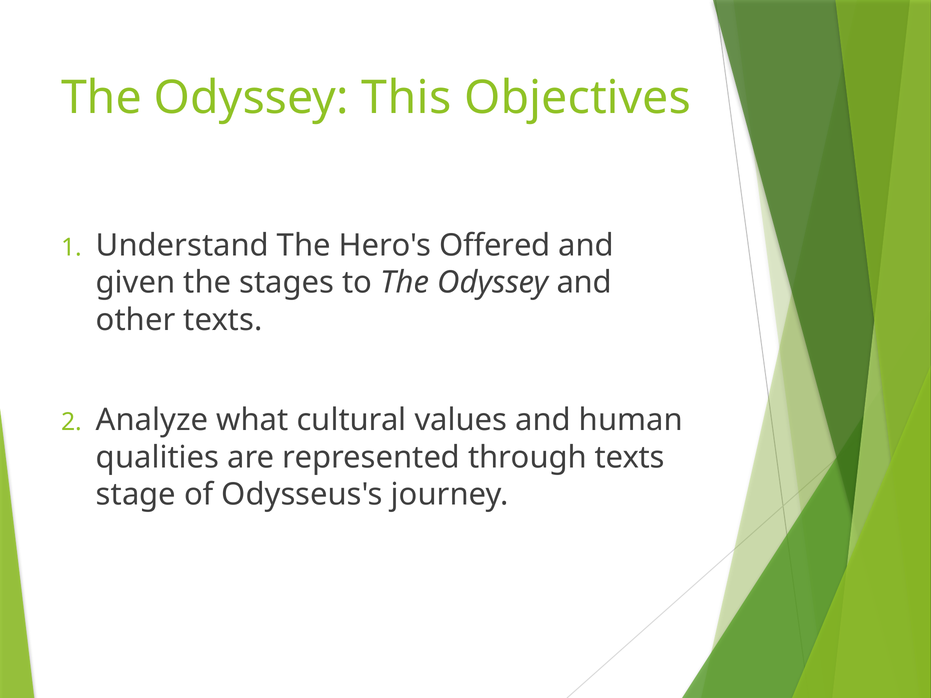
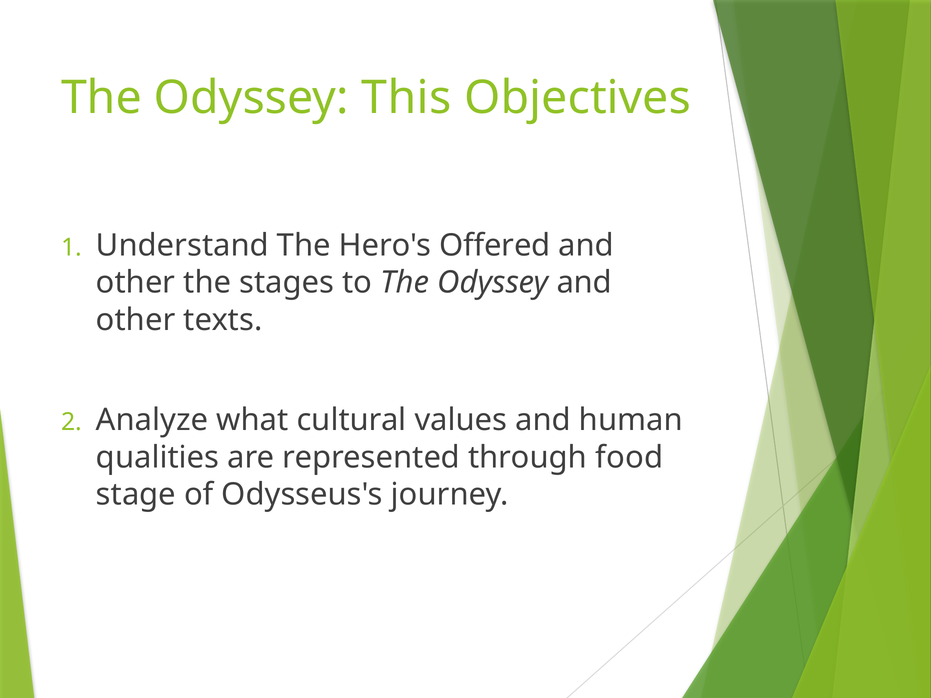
given at (136, 283): given -> other
through texts: texts -> food
